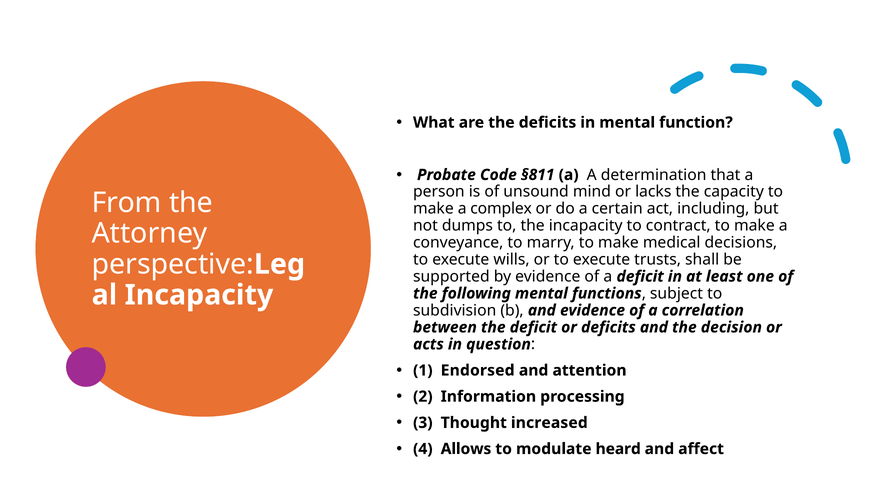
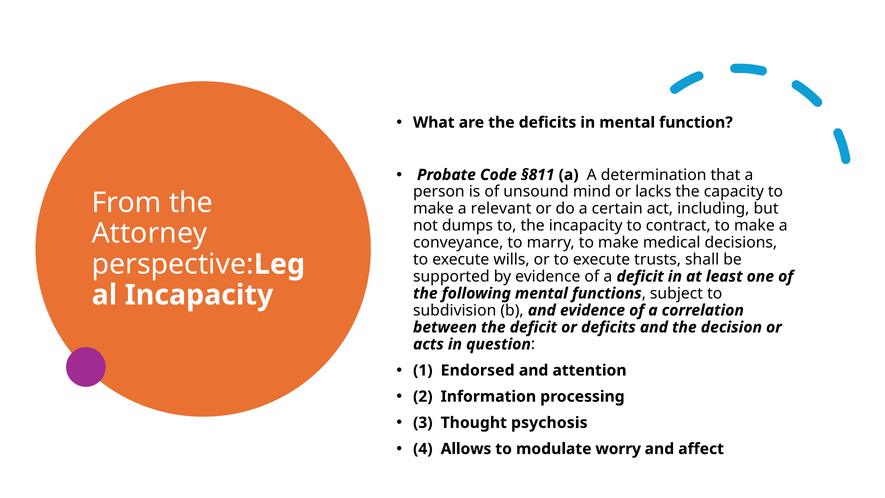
complex: complex -> relevant
increased: increased -> psychosis
heard: heard -> worry
